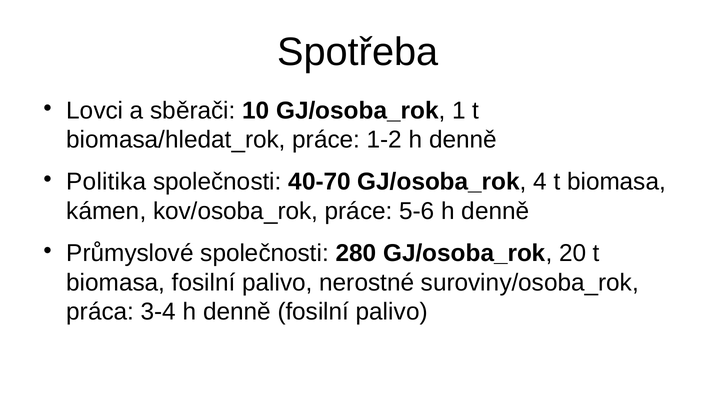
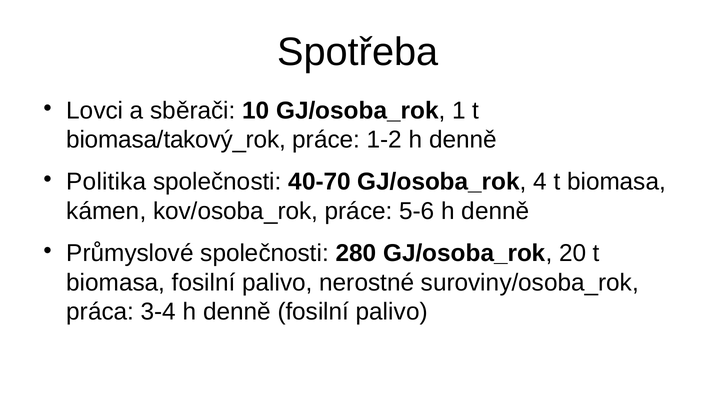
biomasa/hledat_rok: biomasa/hledat_rok -> biomasa/takový_rok
